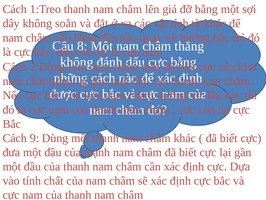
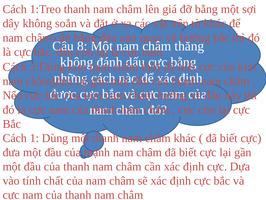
vật tính: tính -> trên
9: 9 -> 1
